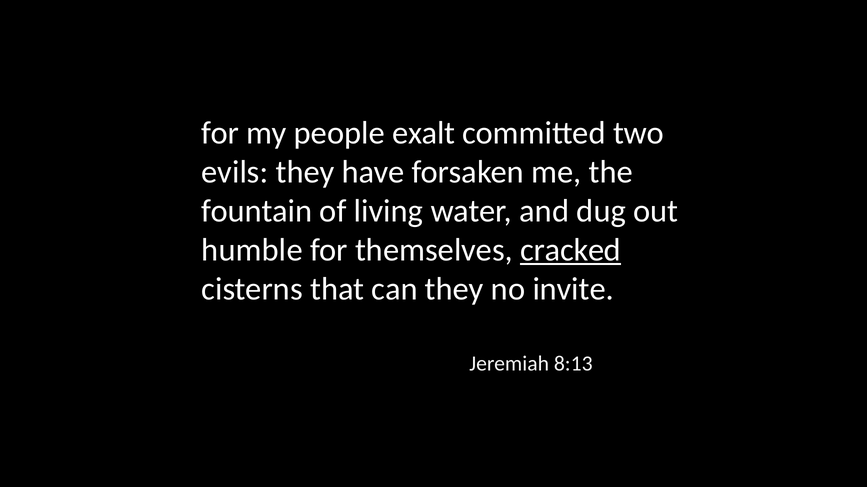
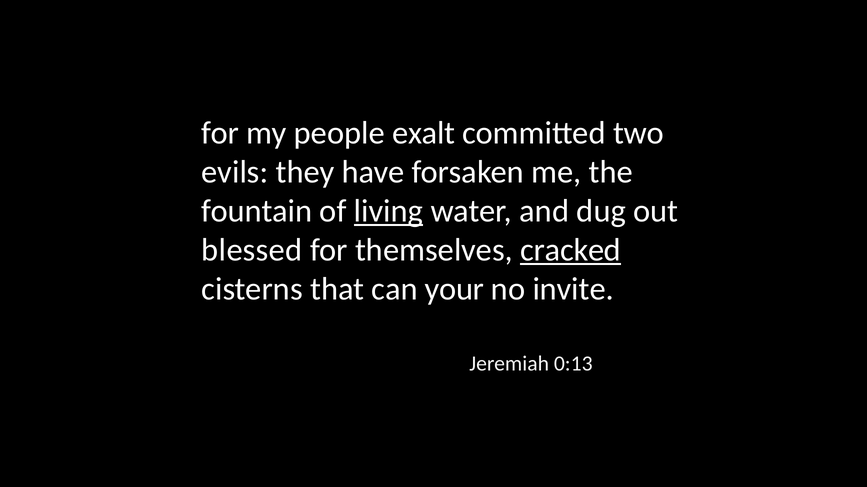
living underline: none -> present
humble: humble -> blessed
can they: they -> your
8:13: 8:13 -> 0:13
